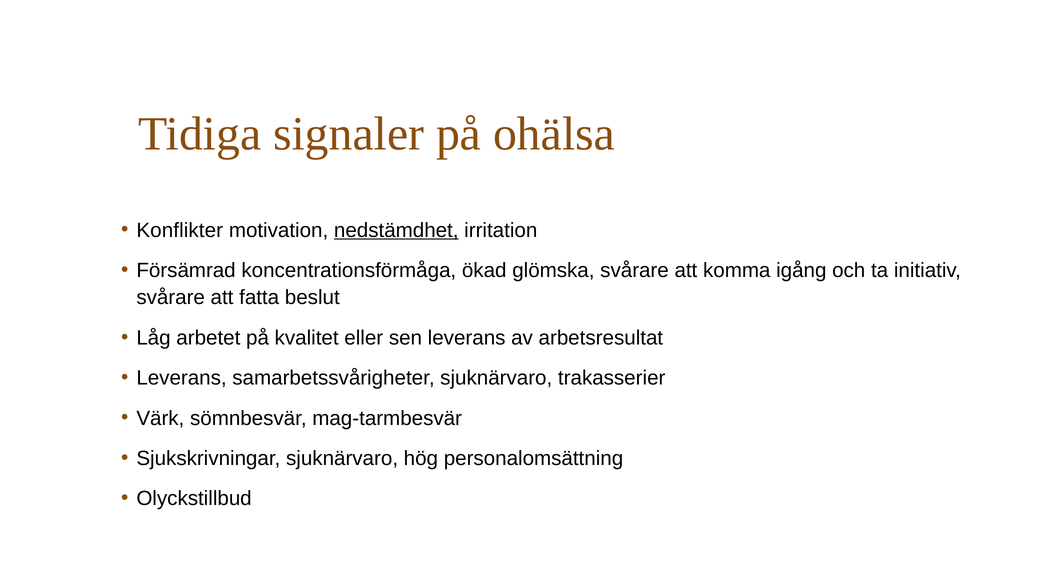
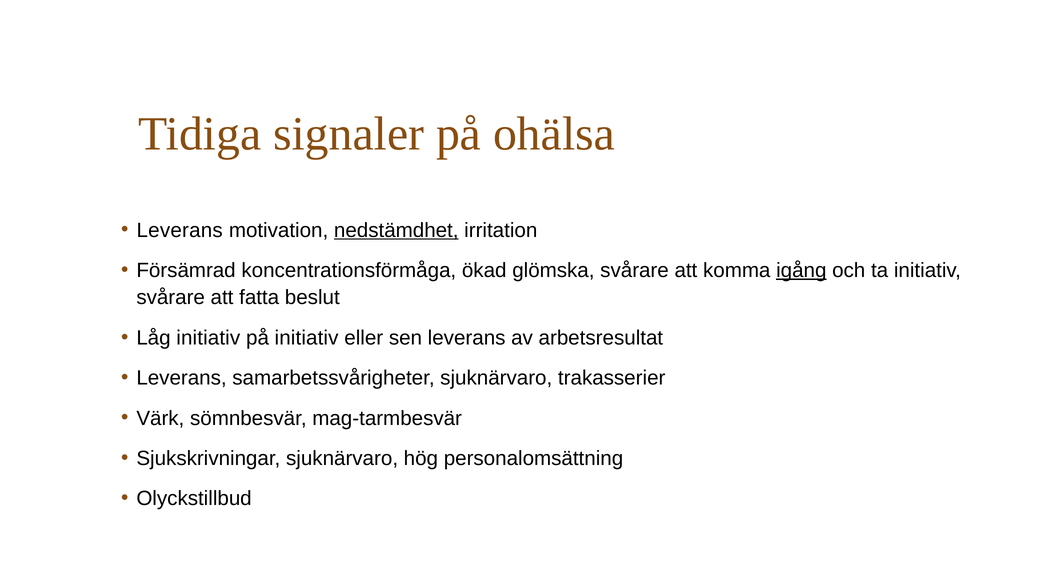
Konflikter at (180, 230): Konflikter -> Leverans
igång underline: none -> present
Låg arbetet: arbetet -> initiativ
på kvalitet: kvalitet -> initiativ
